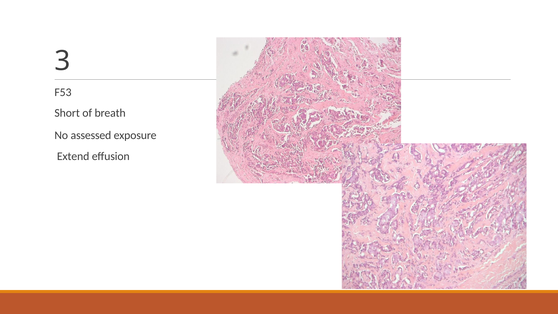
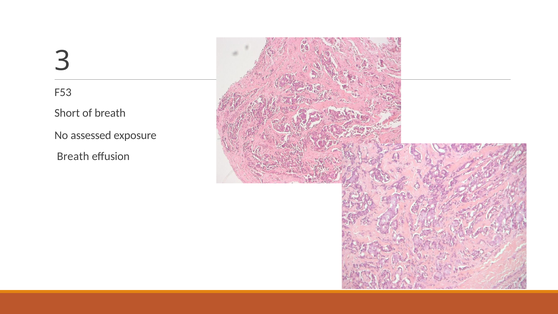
Extend at (73, 156): Extend -> Breath
